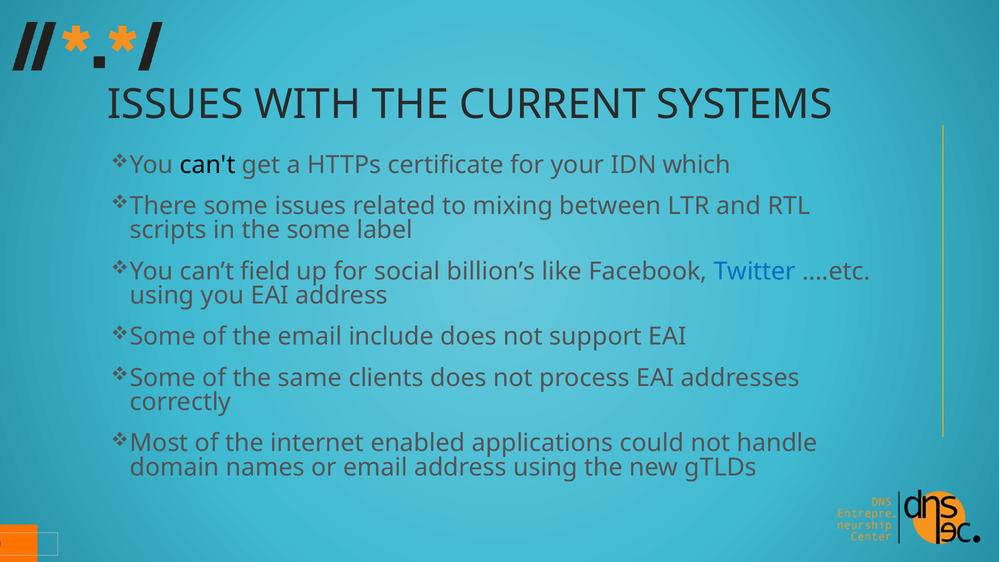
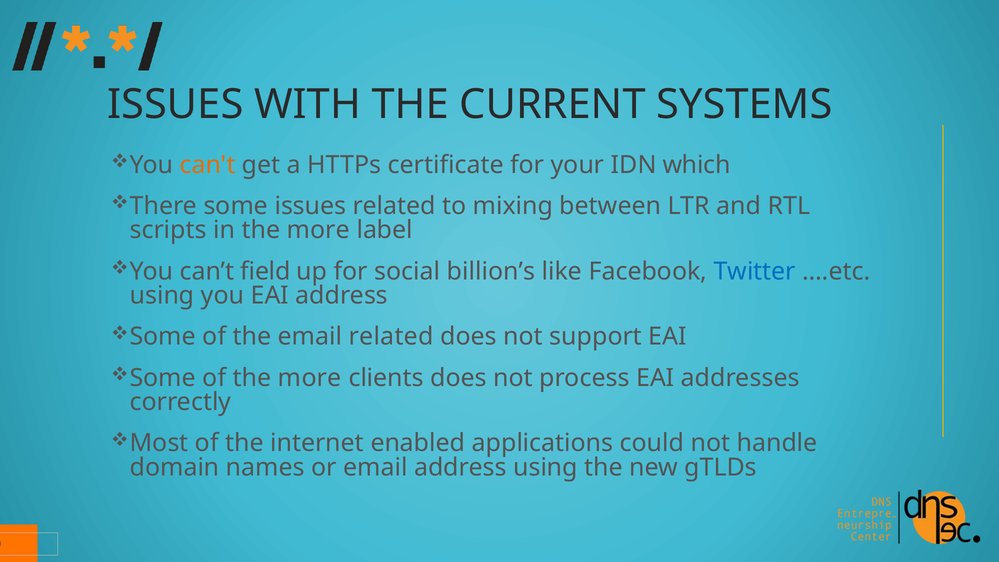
can't colour: black -> orange
in the some: some -> more
email include: include -> related
of the same: same -> more
